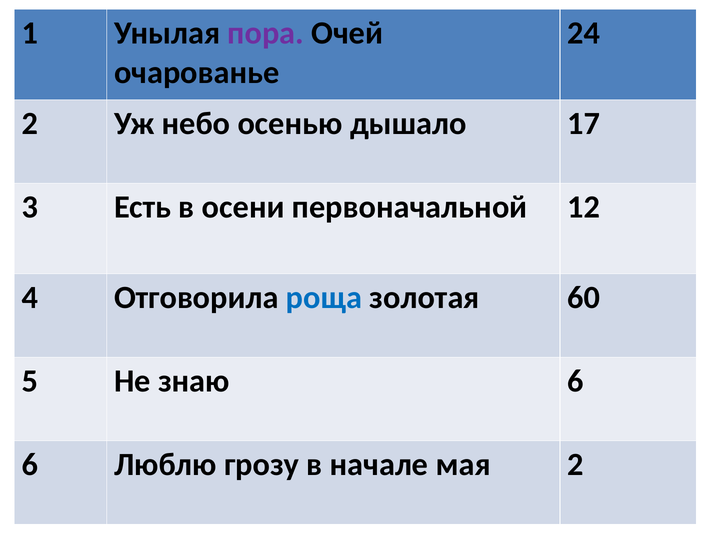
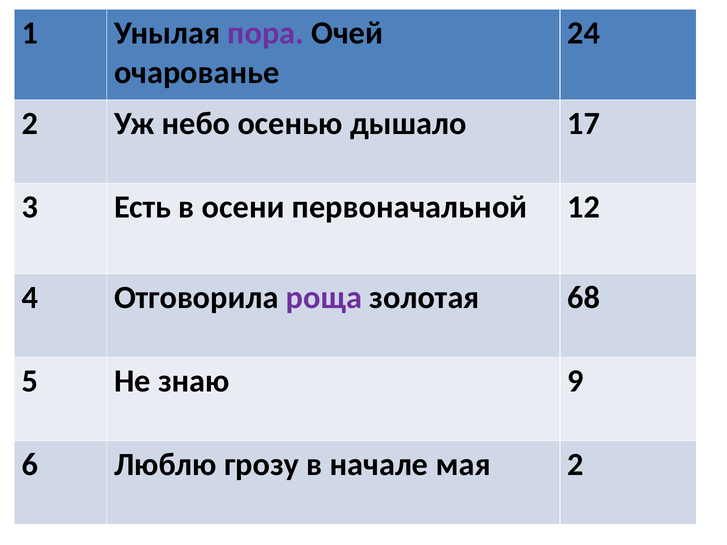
роща colour: blue -> purple
60: 60 -> 68
знаю 6: 6 -> 9
